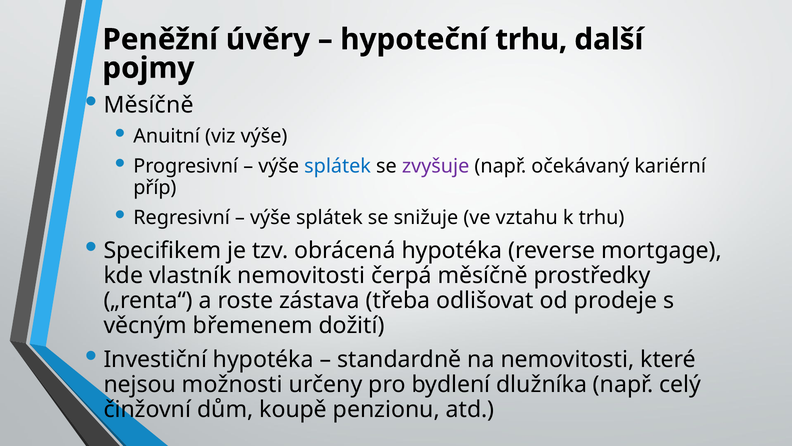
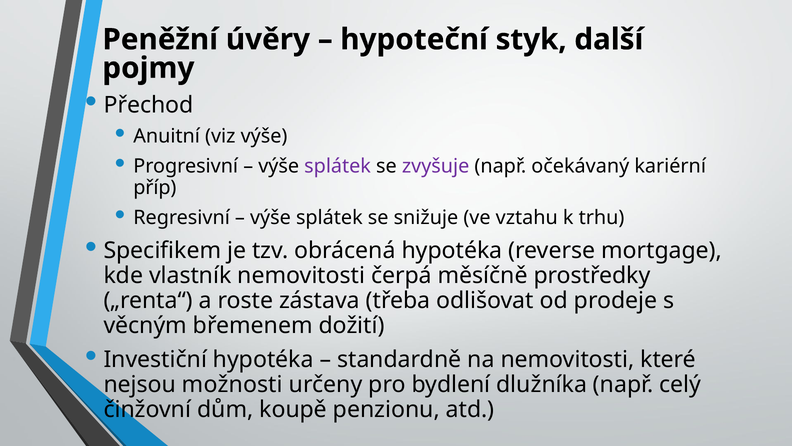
hypoteční trhu: trhu -> styk
Měsíčně at (149, 105): Měsíčně -> Přechod
splátek at (338, 166) colour: blue -> purple
